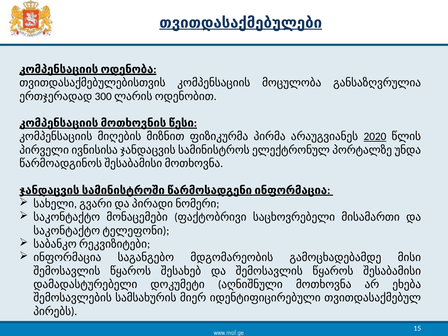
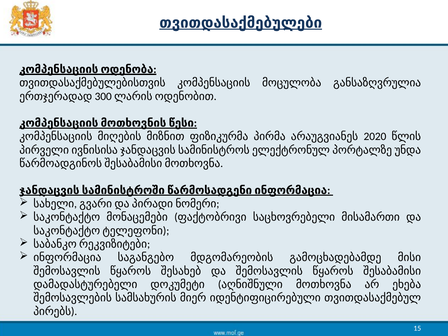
2020 underline: present -> none
